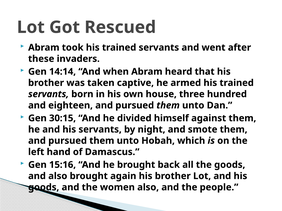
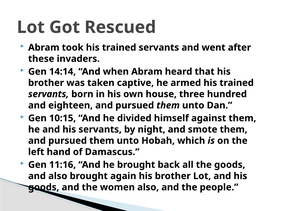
30:15: 30:15 -> 10:15
15:16: 15:16 -> 11:16
